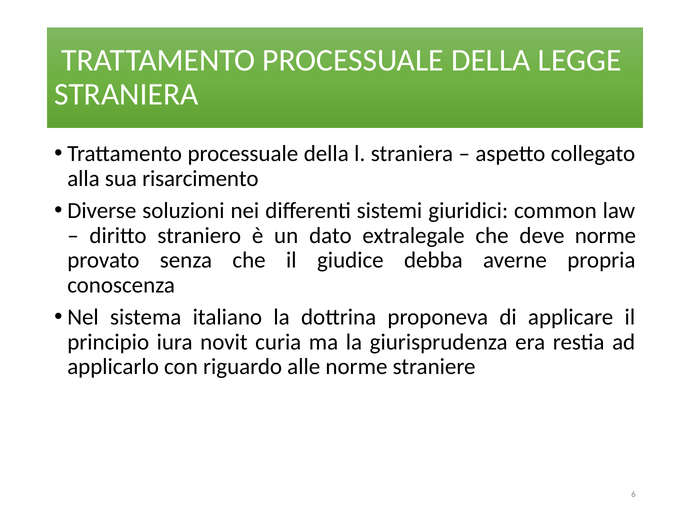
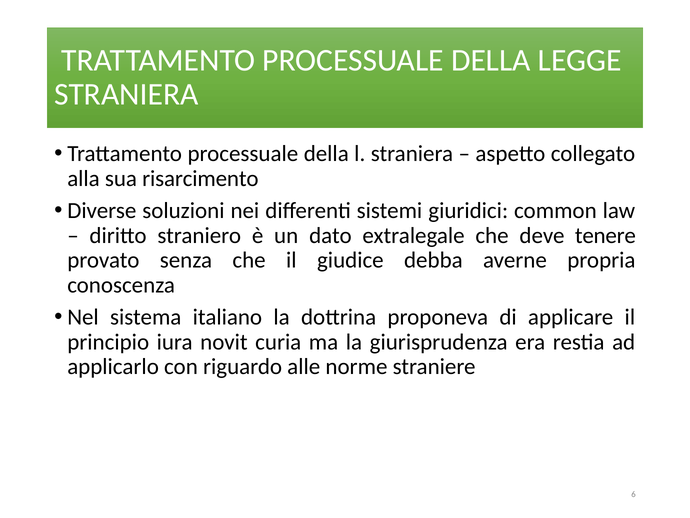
deve norme: norme -> tenere
